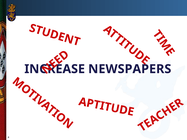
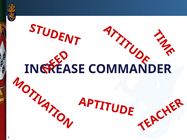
NEWSPAPERS: NEWSPAPERS -> COMMANDER
